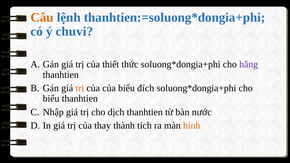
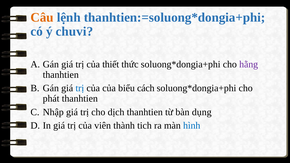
trị at (80, 88) colour: orange -> blue
đích: đích -> cách
biểu at (51, 99): biểu -> phát
nước: nước -> dụng
thay: thay -> viên
hình colour: orange -> blue
